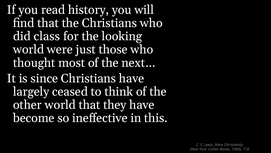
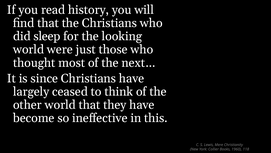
class: class -> sleep
